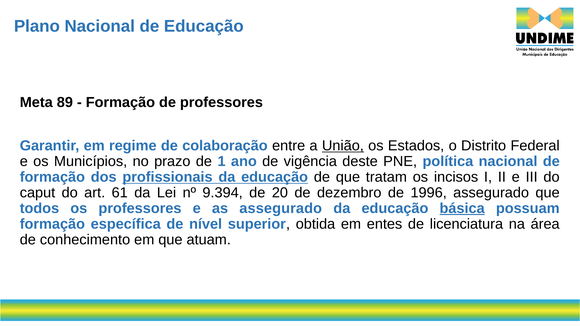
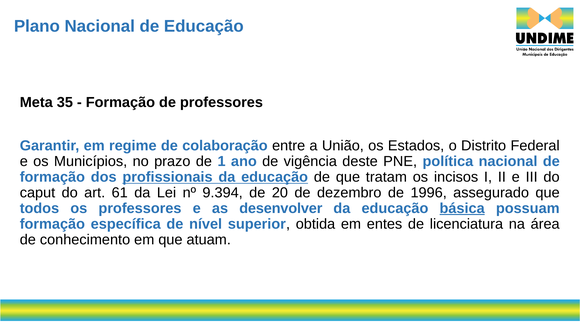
89: 89 -> 35
União underline: present -> none
as assegurado: assegurado -> desenvolver
